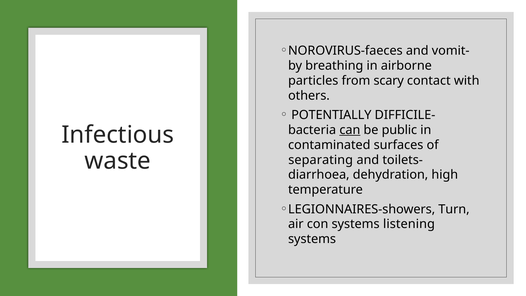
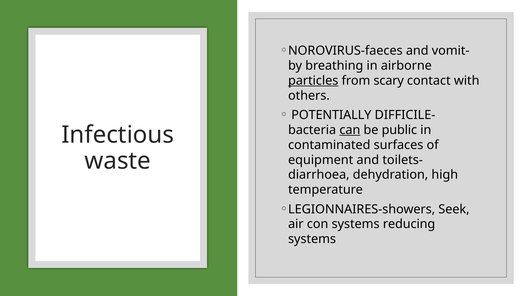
particles underline: none -> present
separating: separating -> equipment
Turn: Turn -> Seek
listening: listening -> reducing
